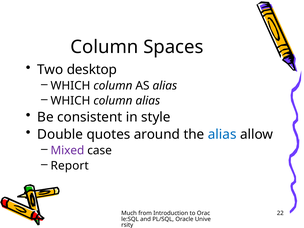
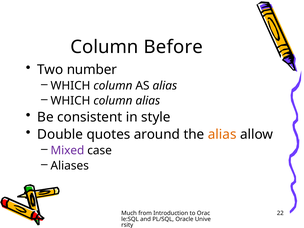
Spaces: Spaces -> Before
desktop: desktop -> number
alias at (222, 134) colour: blue -> orange
Report: Report -> Aliases
